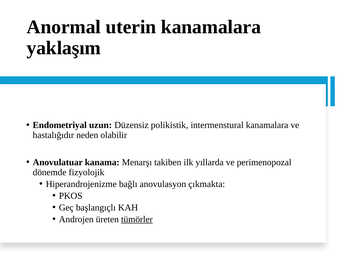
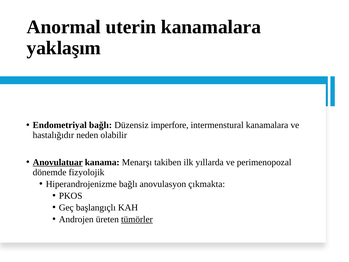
Endometriyal uzun: uzun -> bağlı
polikistik: polikistik -> imperfore
Anovulatuar underline: none -> present
